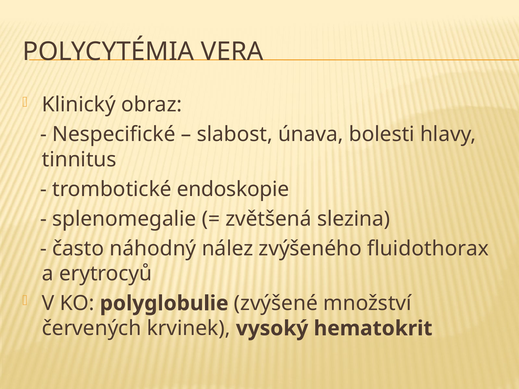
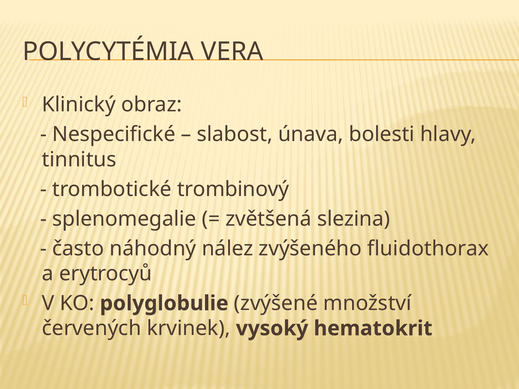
endoskopie: endoskopie -> trombinový
